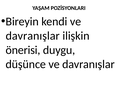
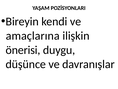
davranışlar at (33, 36): davranışlar -> amaçlarına
